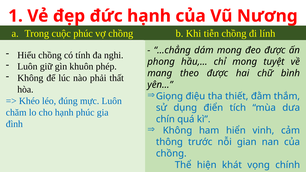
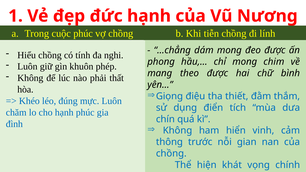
tuyệt: tuyệt -> chim
